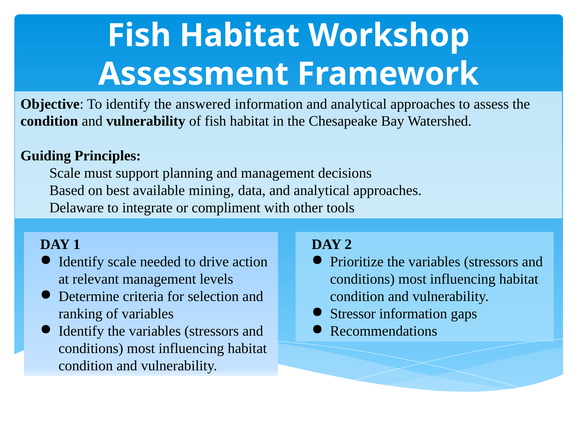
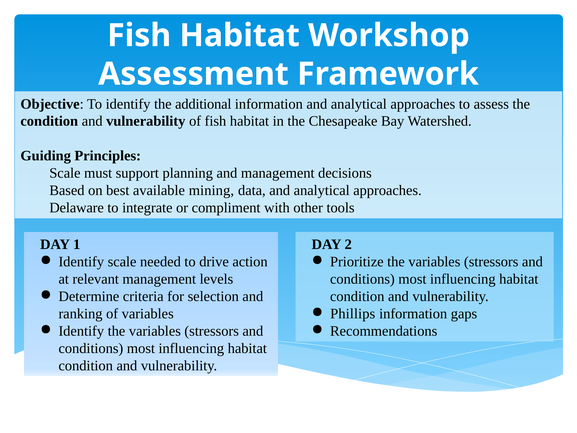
answered: answered -> additional
Stressor: Stressor -> Phillips
